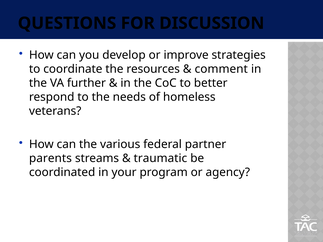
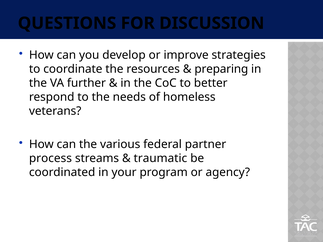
comment: comment -> preparing
parents: parents -> process
